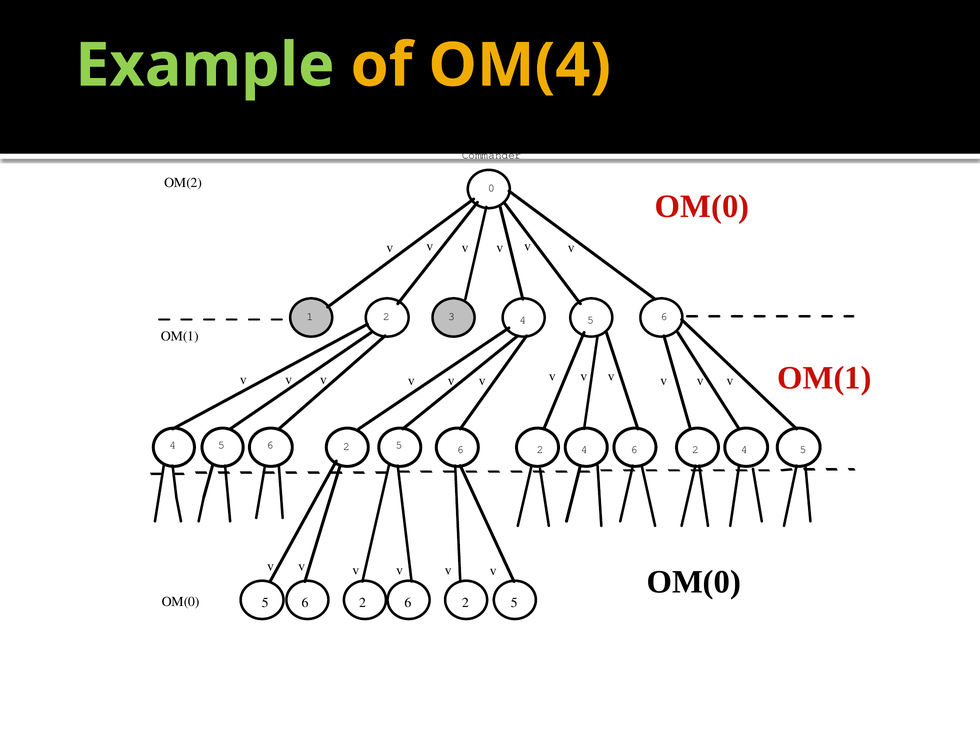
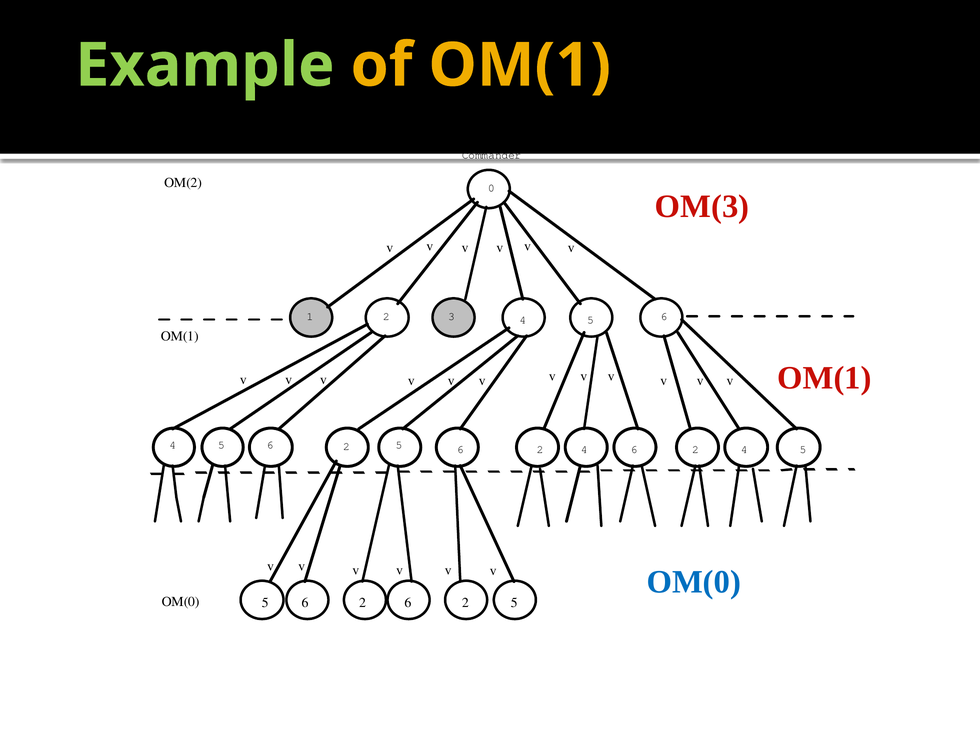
of OM(4: OM(4 -> OM(1
OM(0 at (702, 206): OM(0 -> OM(3
OM(0 at (694, 582) colour: black -> blue
